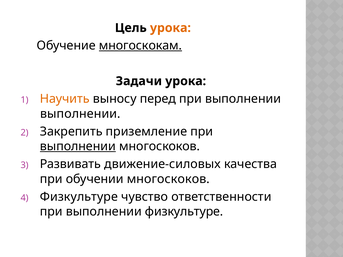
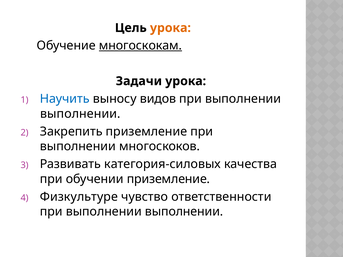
Научить colour: orange -> blue
перед: перед -> видов
выполнении at (78, 146) underline: present -> none
движение-силовых: движение-силовых -> категория-силовых
обучении многоскоков: многоскоков -> приземление
физкультуре at (184, 212): физкультуре -> выполнении
